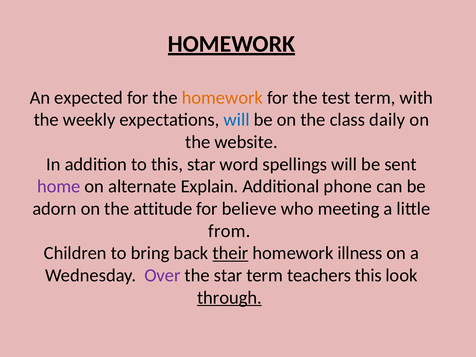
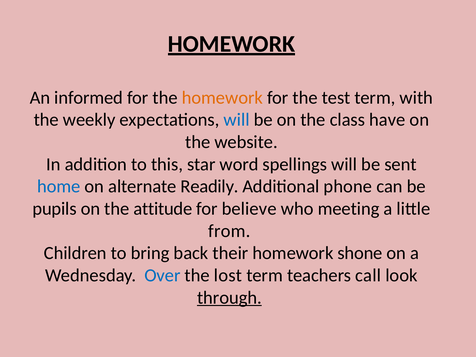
expected: expected -> informed
daily: daily -> have
home colour: purple -> blue
Explain: Explain -> Readily
adorn: adorn -> pupils
their underline: present -> none
illness: illness -> shone
Over colour: purple -> blue
the star: star -> lost
teachers this: this -> call
